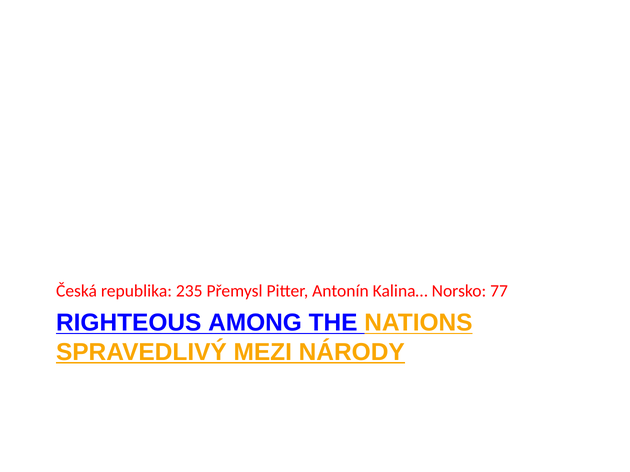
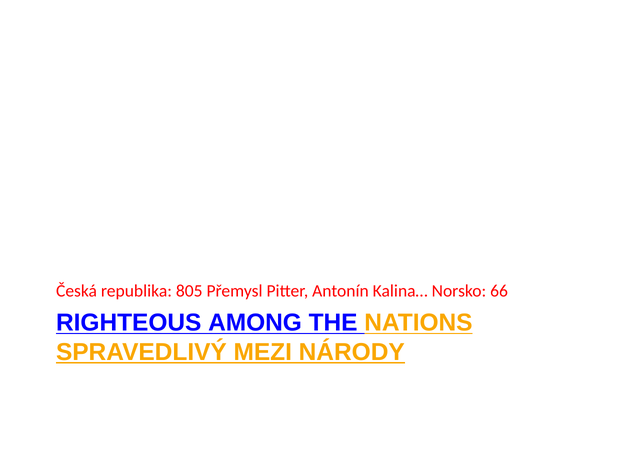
235: 235 -> 805
77: 77 -> 66
